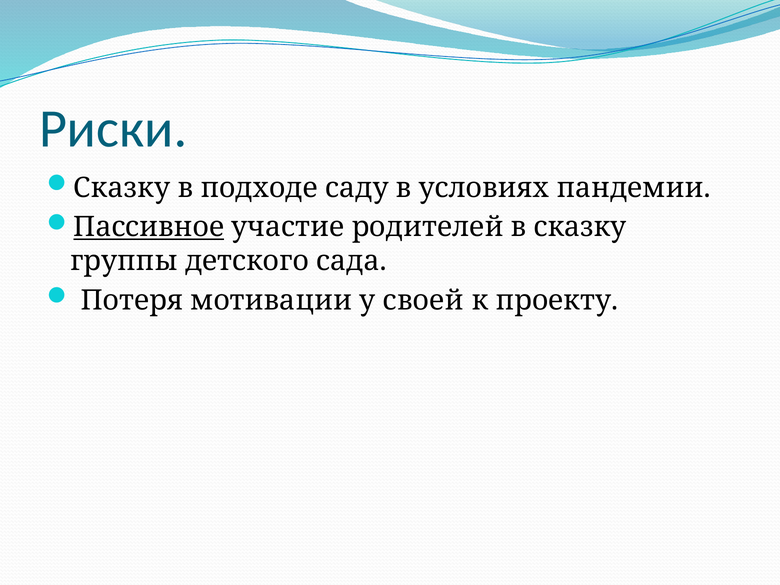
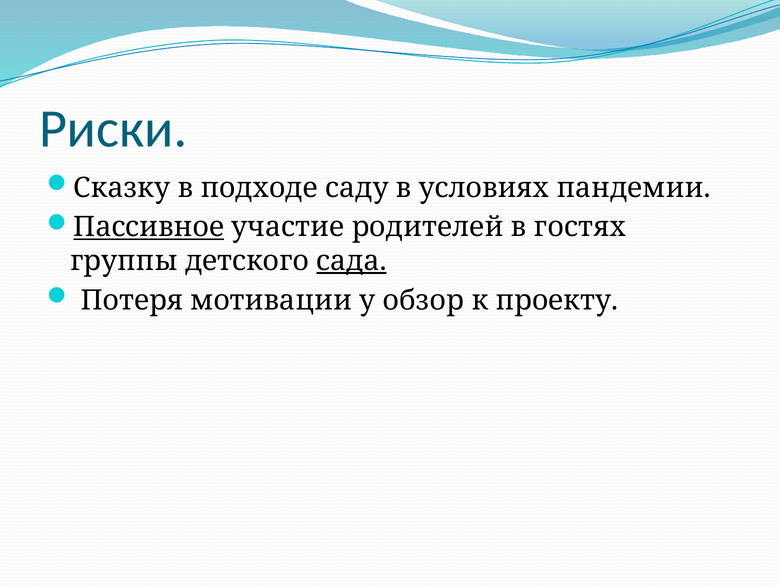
в сказку: сказку -> гостях
сада underline: none -> present
своей: своей -> обзор
